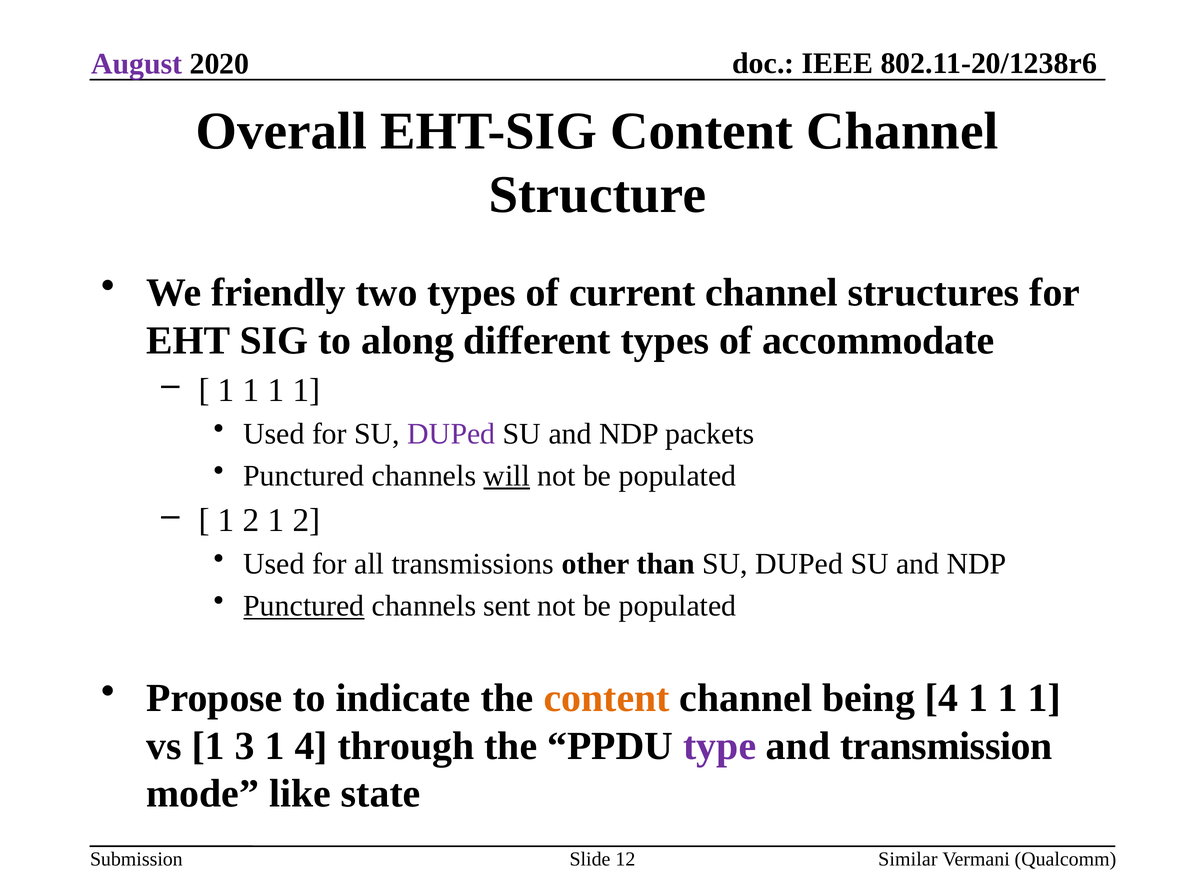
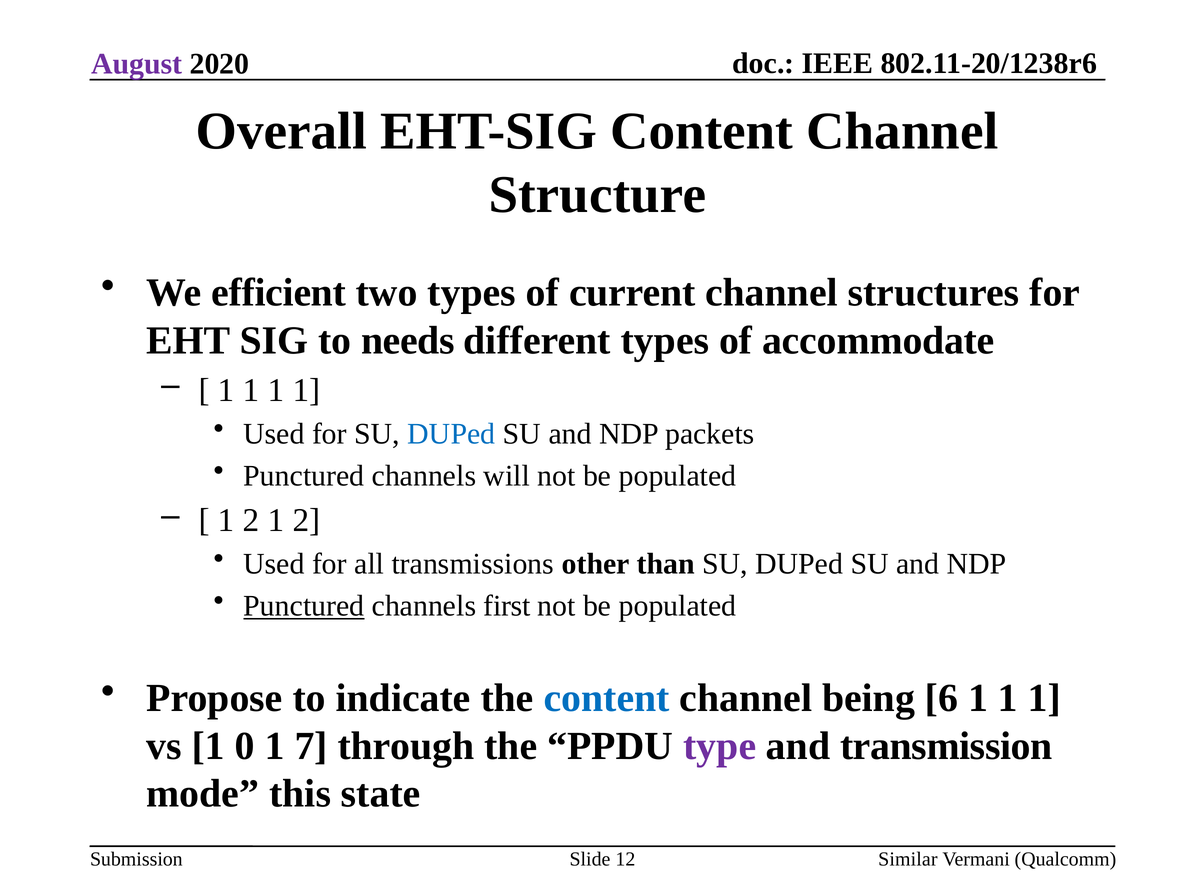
friendly: friendly -> efficient
along: along -> needs
DUPed at (451, 434) colour: purple -> blue
will underline: present -> none
sent: sent -> first
content at (607, 698) colour: orange -> blue
being 4: 4 -> 6
3: 3 -> 0
1 4: 4 -> 7
like: like -> this
